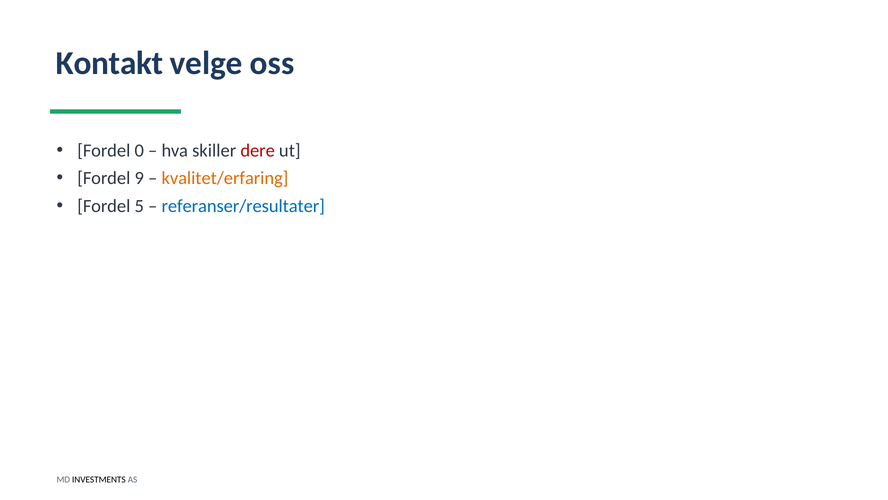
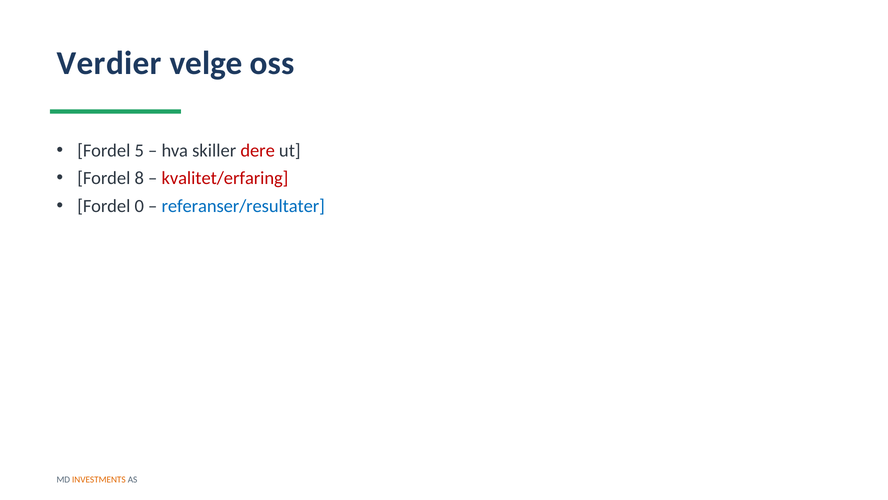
Kontakt: Kontakt -> Verdier
0: 0 -> 5
9: 9 -> 8
kvalitet/erfaring colour: orange -> red
5: 5 -> 0
INVESTMENTS colour: black -> orange
